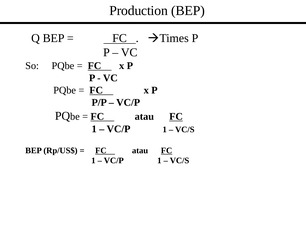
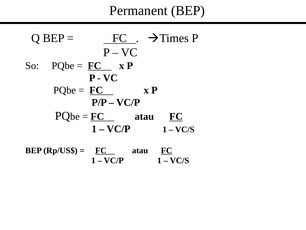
Production: Production -> Permanent
